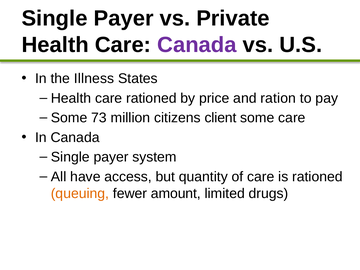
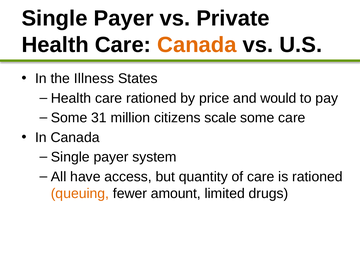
Canada at (197, 45) colour: purple -> orange
ration: ration -> would
73: 73 -> 31
client: client -> scale
